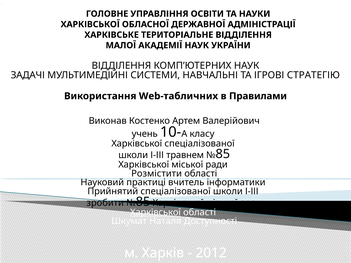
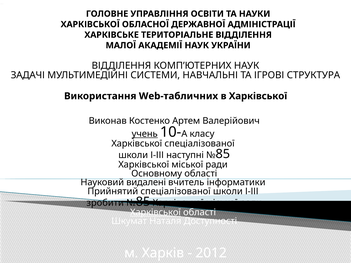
СТРАТЕГІЮ: СТРАТЕГІЮ -> СТРУКТУРА
в Правилами: Правилами -> Харківської
учень underline: none -> present
травнем: травнем -> наступні
Розмістити: Розмістити -> Основному
практиці: практиці -> видалені
